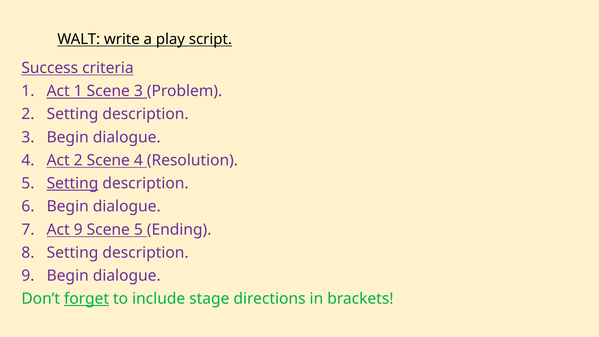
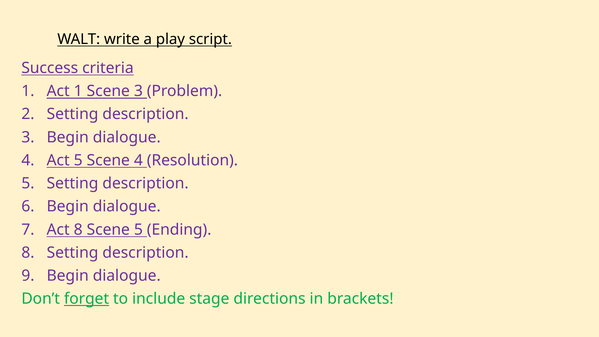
Act 2: 2 -> 5
Setting at (72, 183) underline: present -> none
Act 9: 9 -> 8
